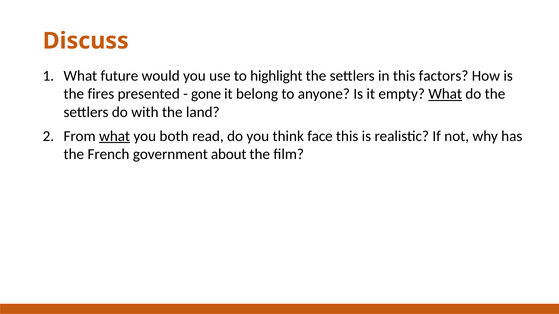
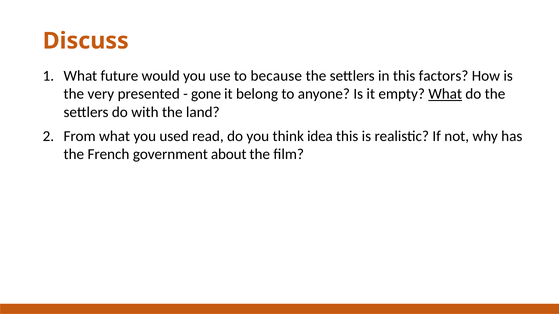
highlight: highlight -> because
fires: fires -> very
what at (115, 136) underline: present -> none
both: both -> used
face: face -> idea
